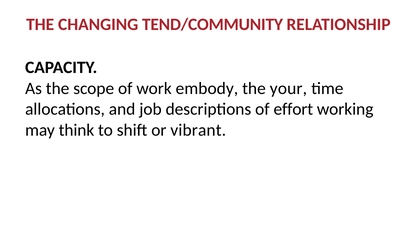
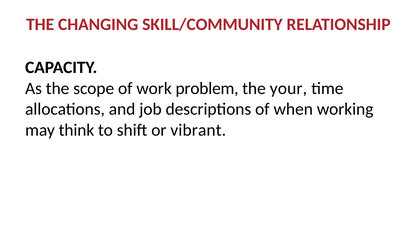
TEND/COMMUNITY: TEND/COMMUNITY -> SKILL/COMMUNITY
embody: embody -> problem
effort: effort -> when
